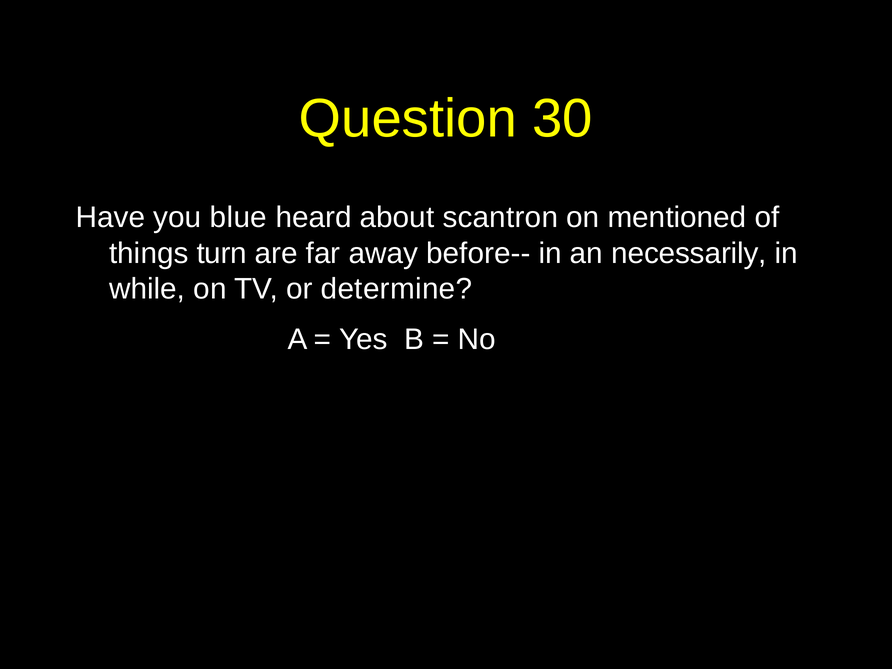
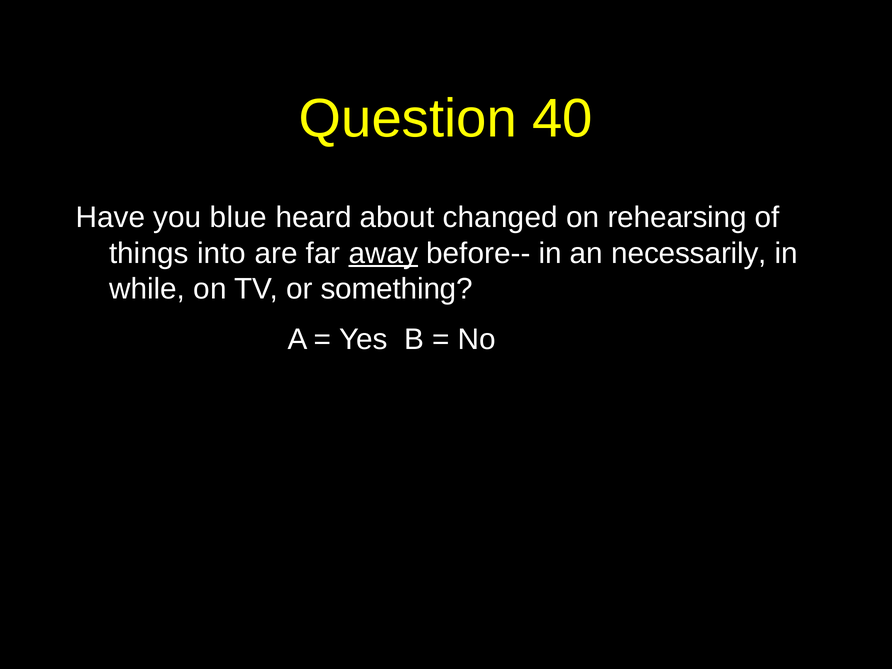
30: 30 -> 40
scantron: scantron -> changed
mentioned: mentioned -> rehearsing
turn: turn -> into
away underline: none -> present
determine: determine -> something
